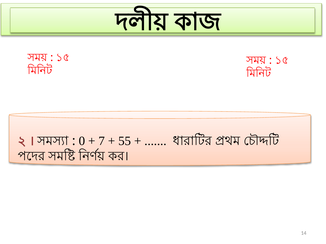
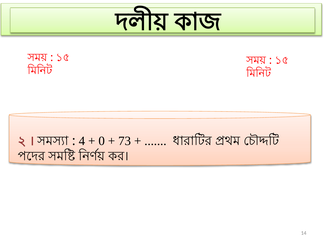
0: 0 -> 4
7: 7 -> 0
55: 55 -> 73
